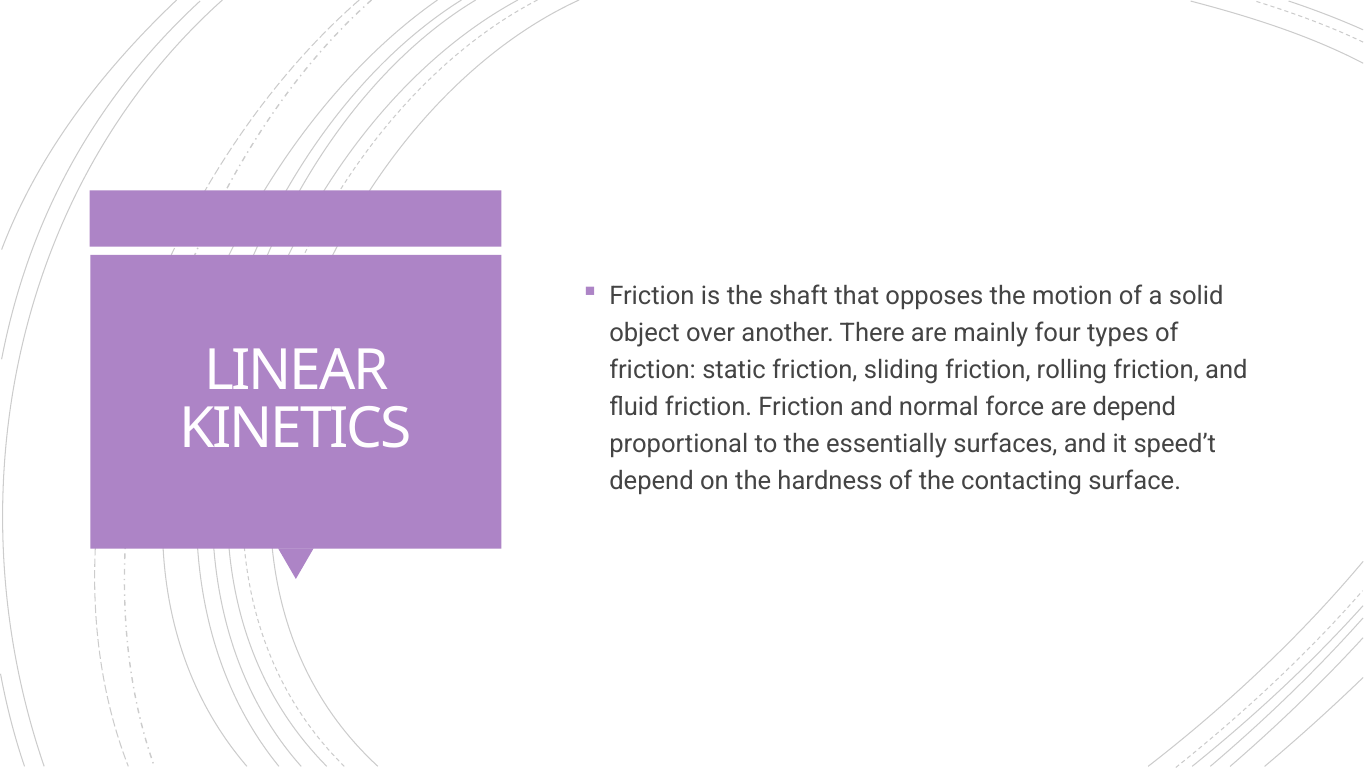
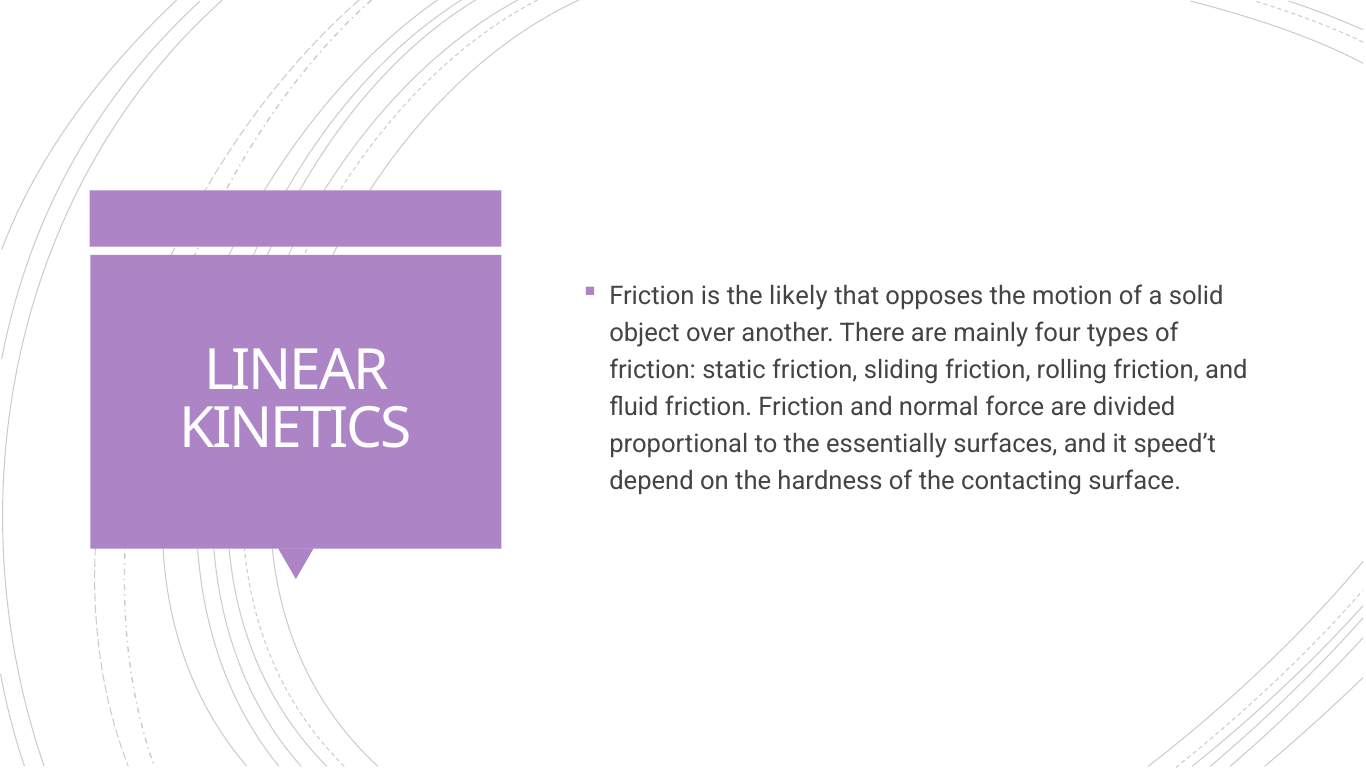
shaft: shaft -> likely
are depend: depend -> divided
